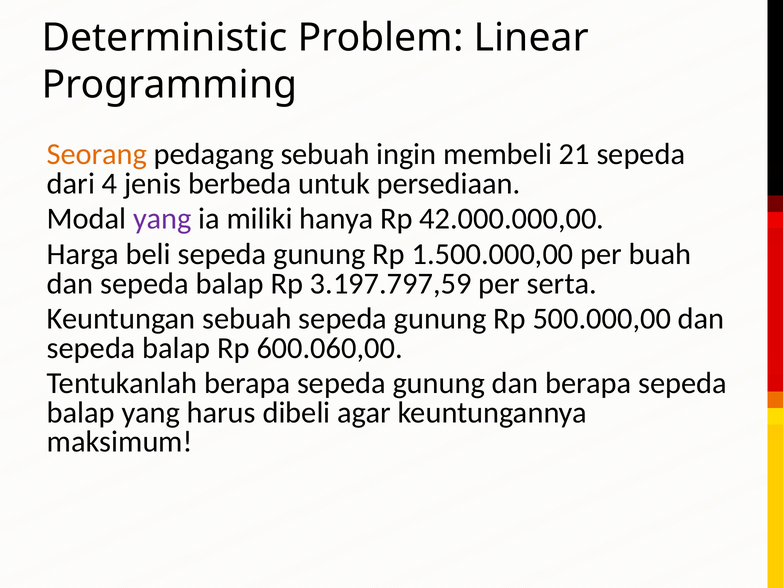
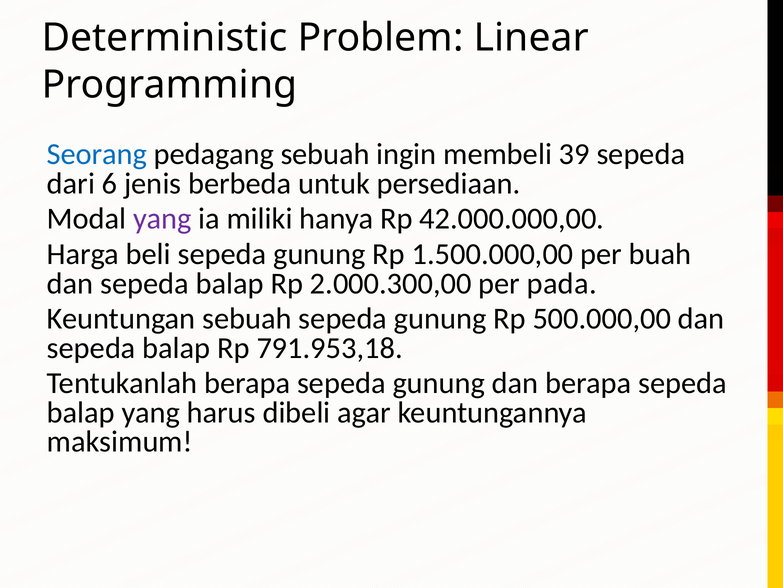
Seorang colour: orange -> blue
21: 21 -> 39
4: 4 -> 6
3.197.797,59: 3.197.797,59 -> 2.000.300,00
serta: serta -> pada
600.060,00: 600.060,00 -> 791.953,18
